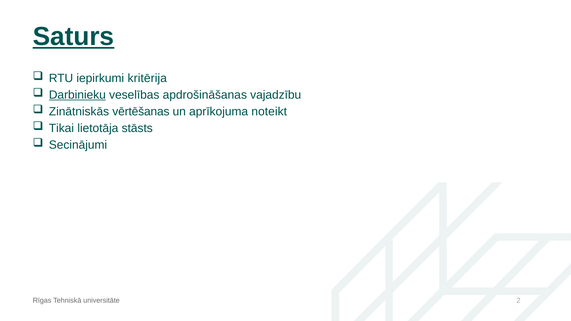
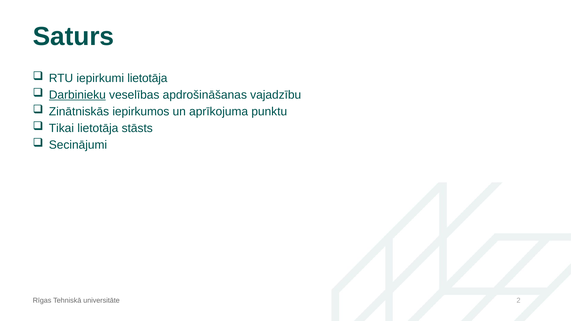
Saturs underline: present -> none
iepirkumi kritērija: kritērija -> lietotāja
vērtēšanas: vērtēšanas -> iepirkumos
noteikt: noteikt -> punktu
